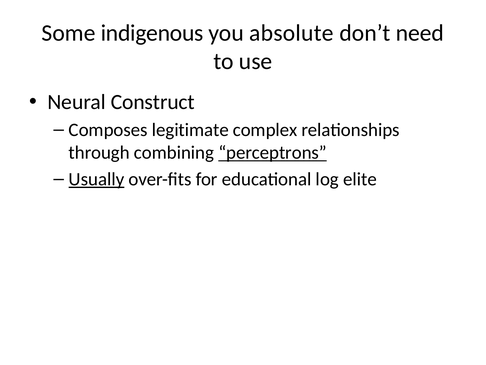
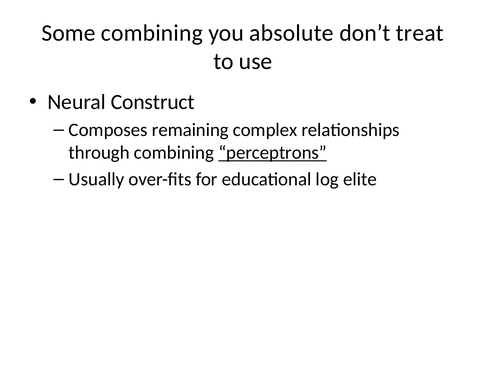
Some indigenous: indigenous -> combining
need: need -> treat
legitimate: legitimate -> remaining
Usually underline: present -> none
